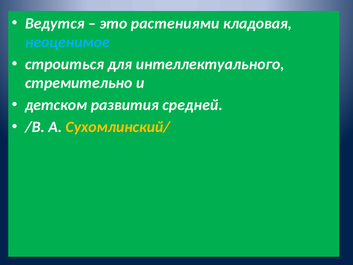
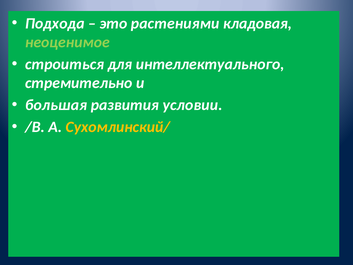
Ведутся: Ведутся -> Подхода
неоценимое colour: light blue -> light green
детском: детском -> большая
средней: средней -> условии
